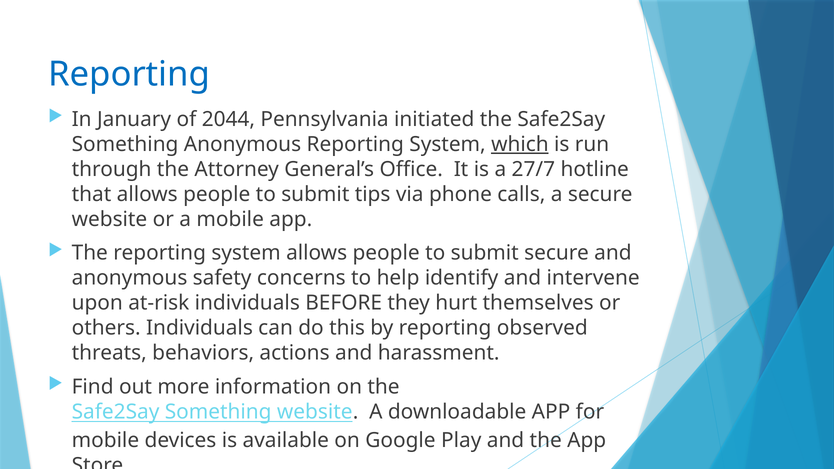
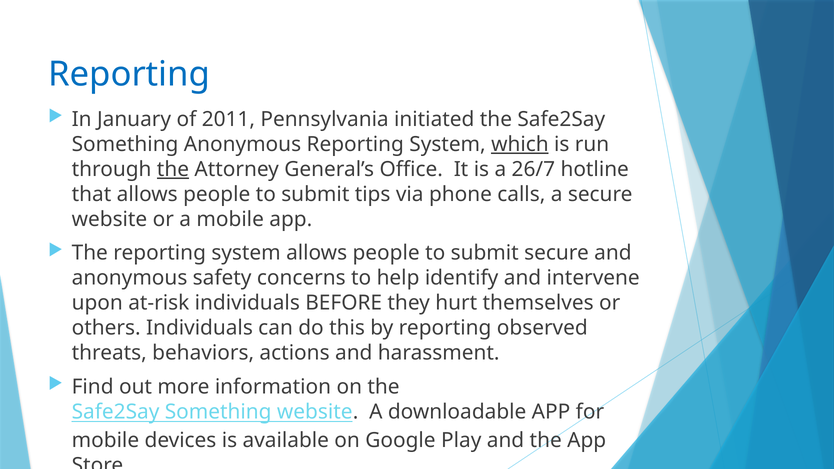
2044: 2044 -> 2011
the at (173, 169) underline: none -> present
27/7: 27/7 -> 26/7
